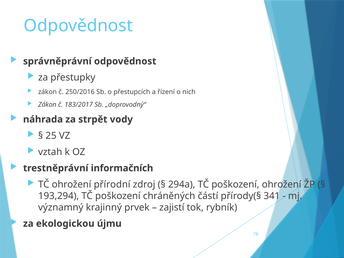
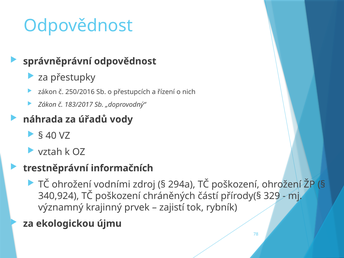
strpět: strpět -> úřadů
25: 25 -> 40
přírodní: přírodní -> vodními
193,294: 193,294 -> 340,924
341: 341 -> 329
